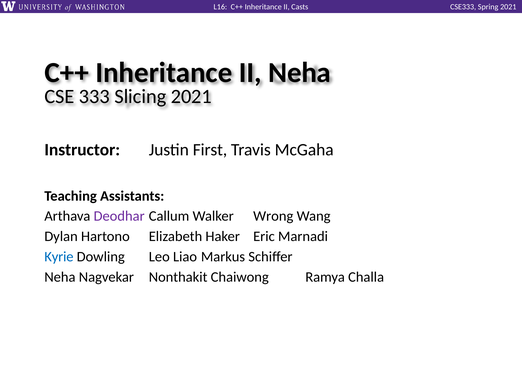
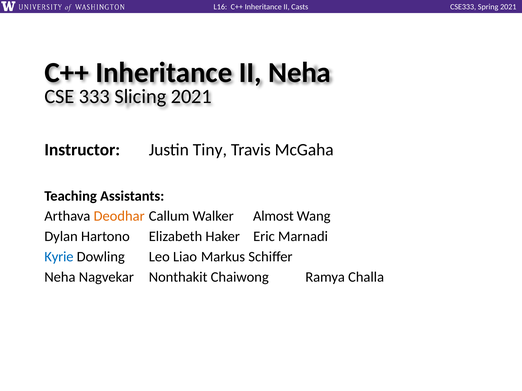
First: First -> Tiny
Deodhar colour: purple -> orange
Wrong: Wrong -> Almost
